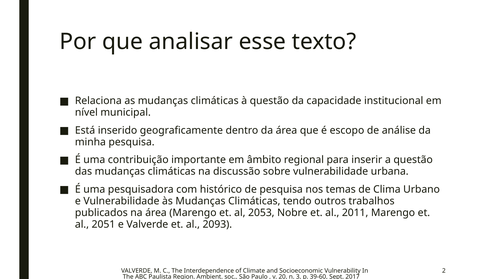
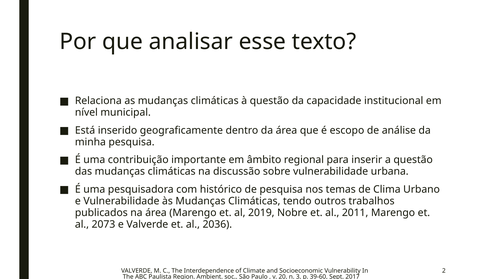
2053: 2053 -> 2019
2051: 2051 -> 2073
2093: 2093 -> 2036
